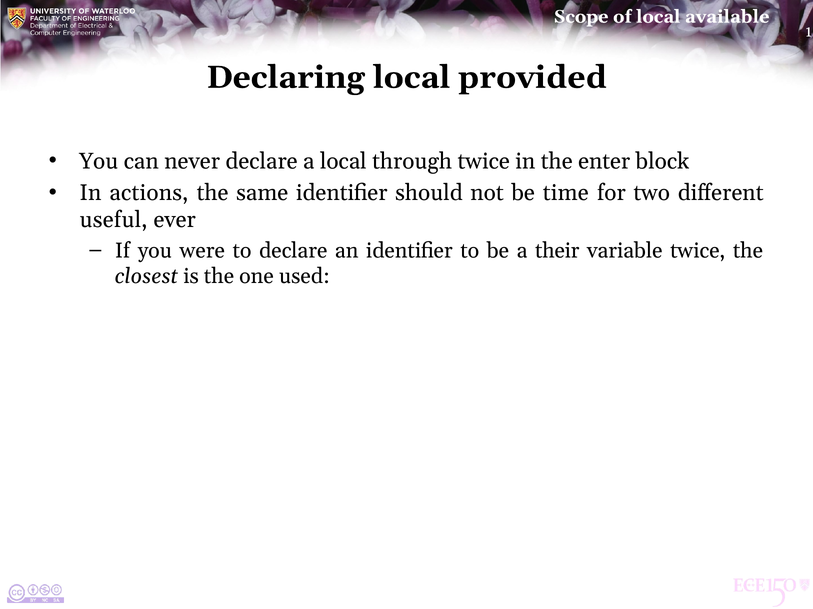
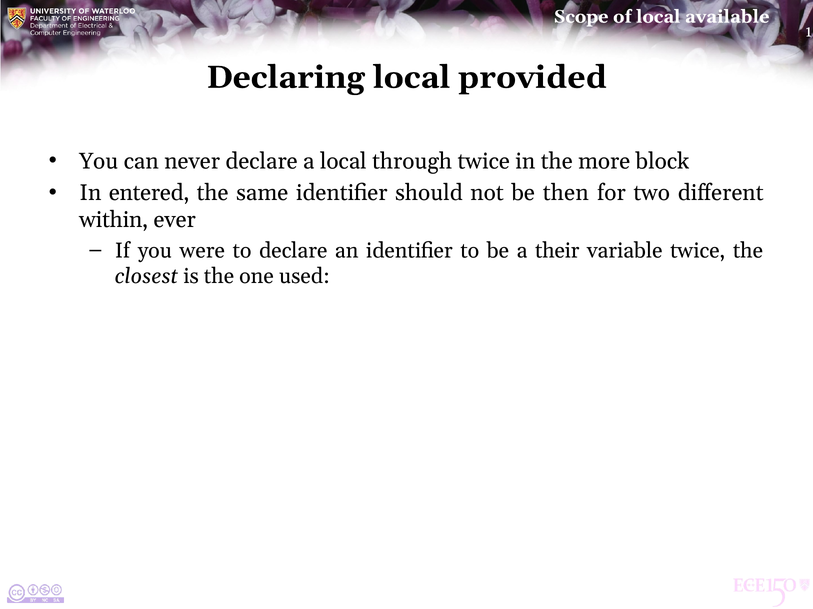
enter: enter -> more
actions: actions -> entered
time: time -> then
useful: useful -> within
